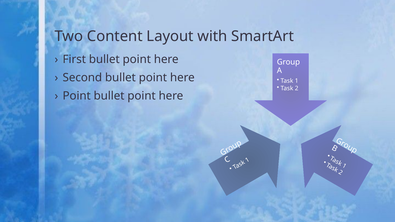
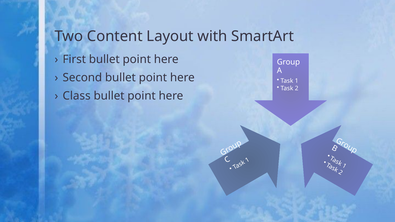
Point at (77, 96): Point -> Class
